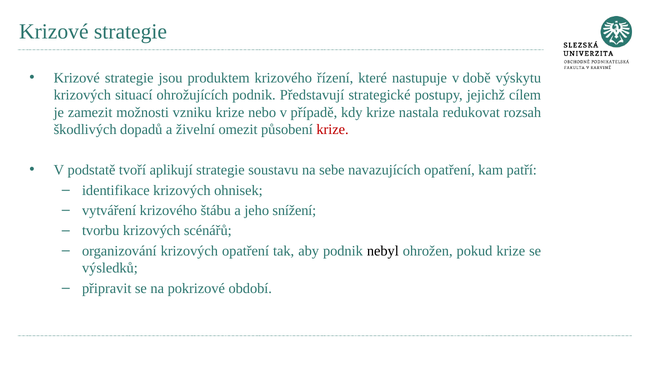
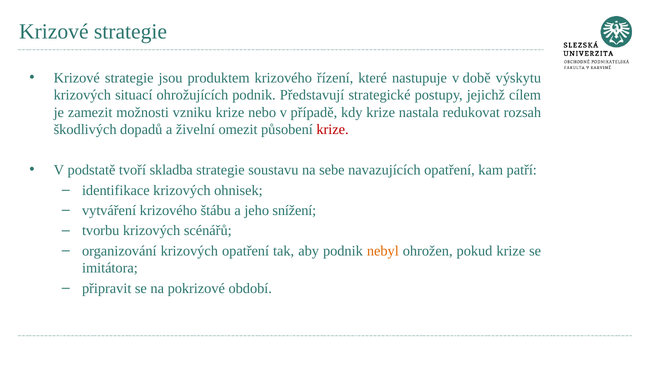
aplikují: aplikují -> skladba
nebyl colour: black -> orange
výsledků: výsledků -> imitátora
